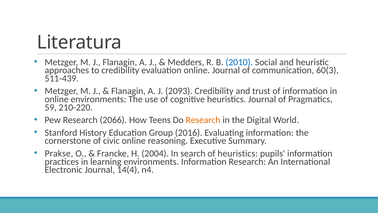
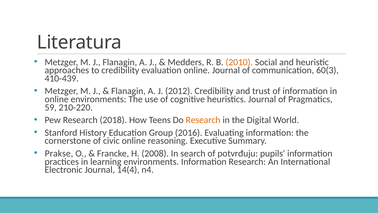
2010 colour: blue -> orange
511-439: 511-439 -> 410-439
2093: 2093 -> 2012
2066: 2066 -> 2018
2004: 2004 -> 2008
of heuristics: heuristics -> potvrđuju
